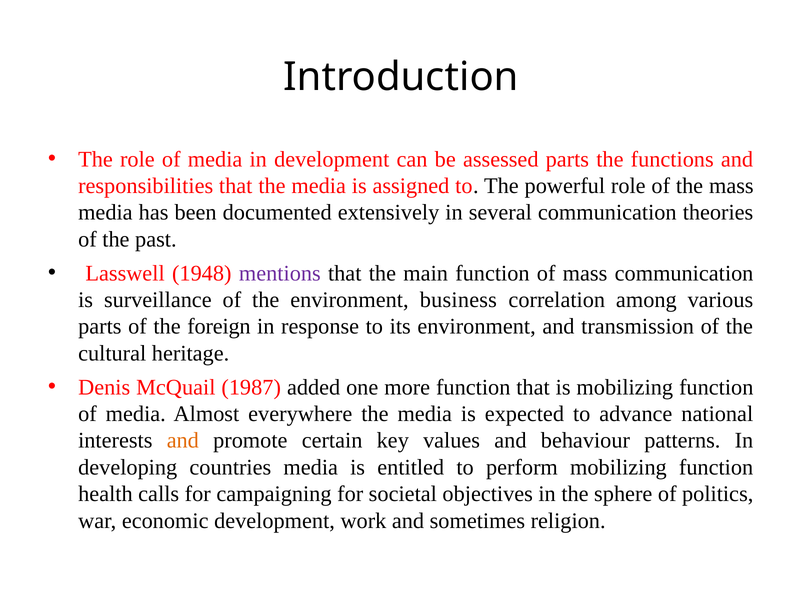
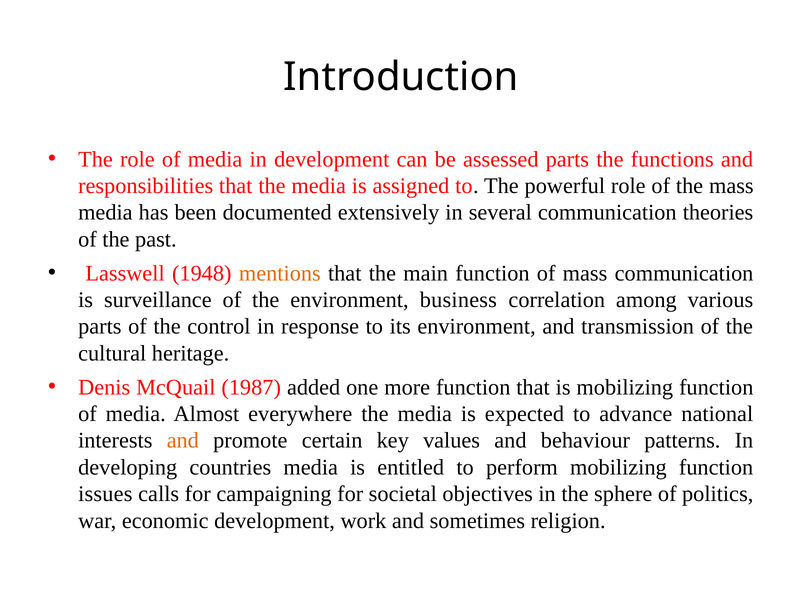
mentions colour: purple -> orange
foreign: foreign -> control
health: health -> issues
